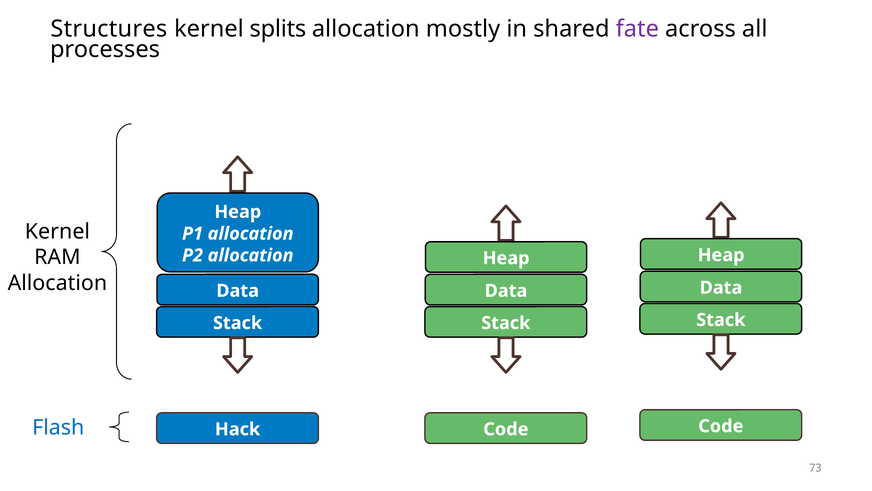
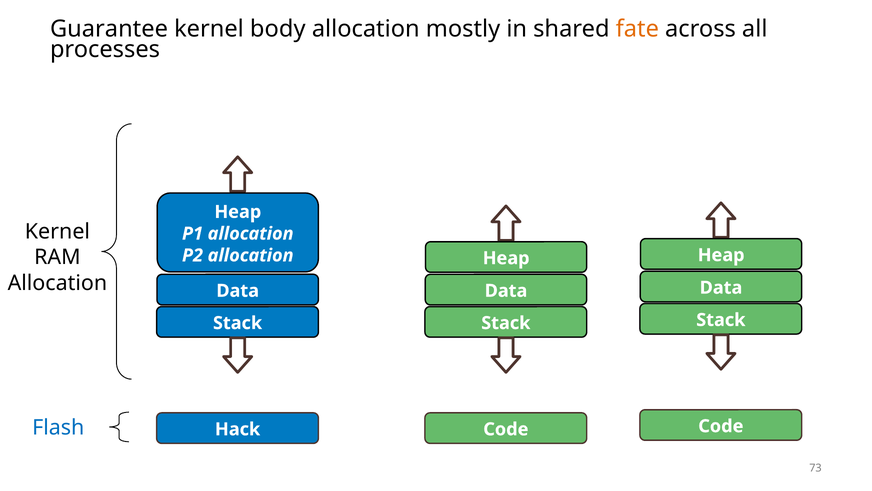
Structures: Structures -> Guarantee
splits: splits -> body
fate colour: purple -> orange
